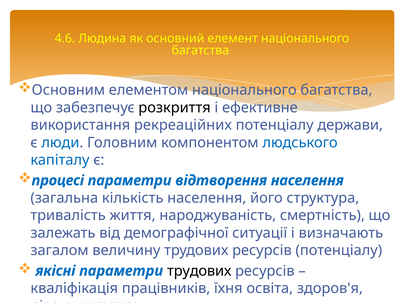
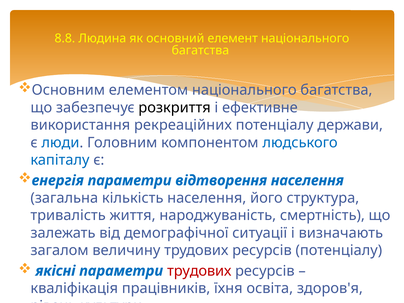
4.6: 4.6 -> 8.8
процесі: процесі -> енергія
трудових at (199, 271) colour: black -> red
